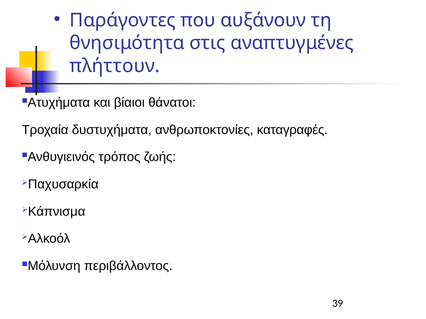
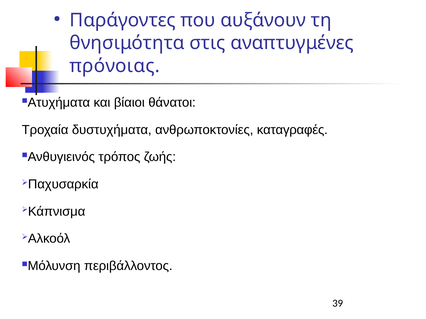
πλήττουν: πλήττουν -> πρόνοιας
